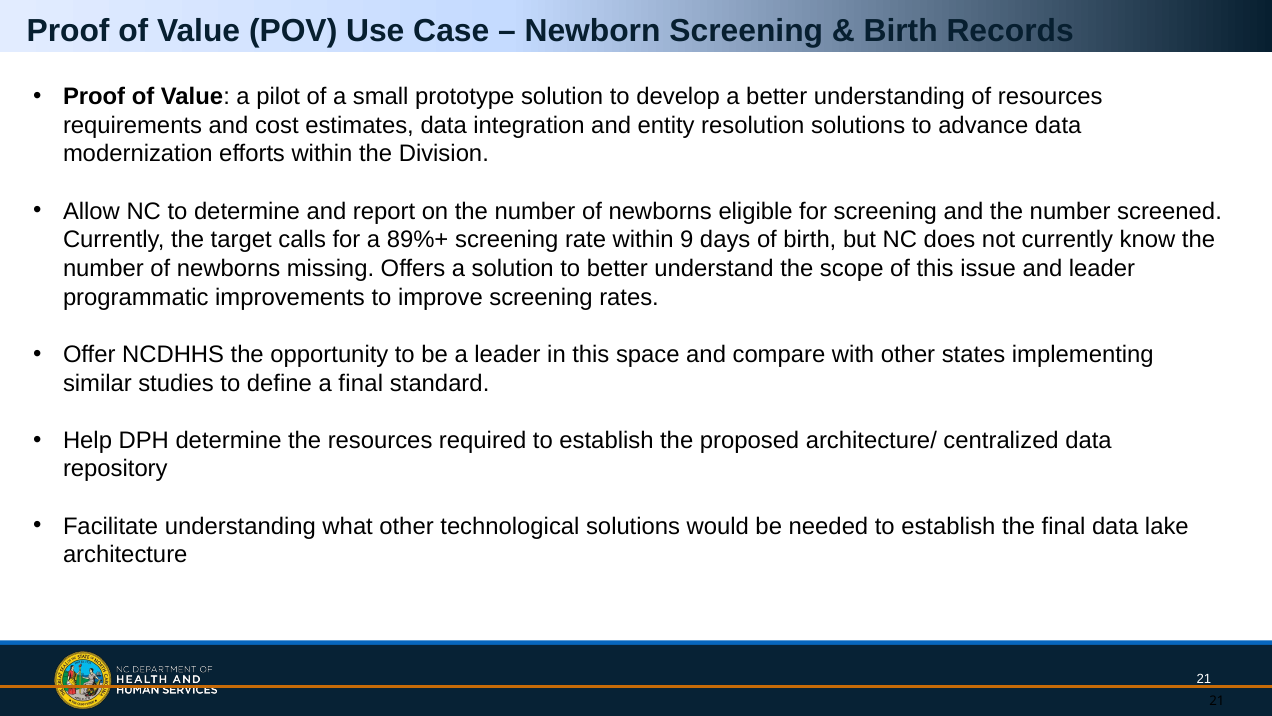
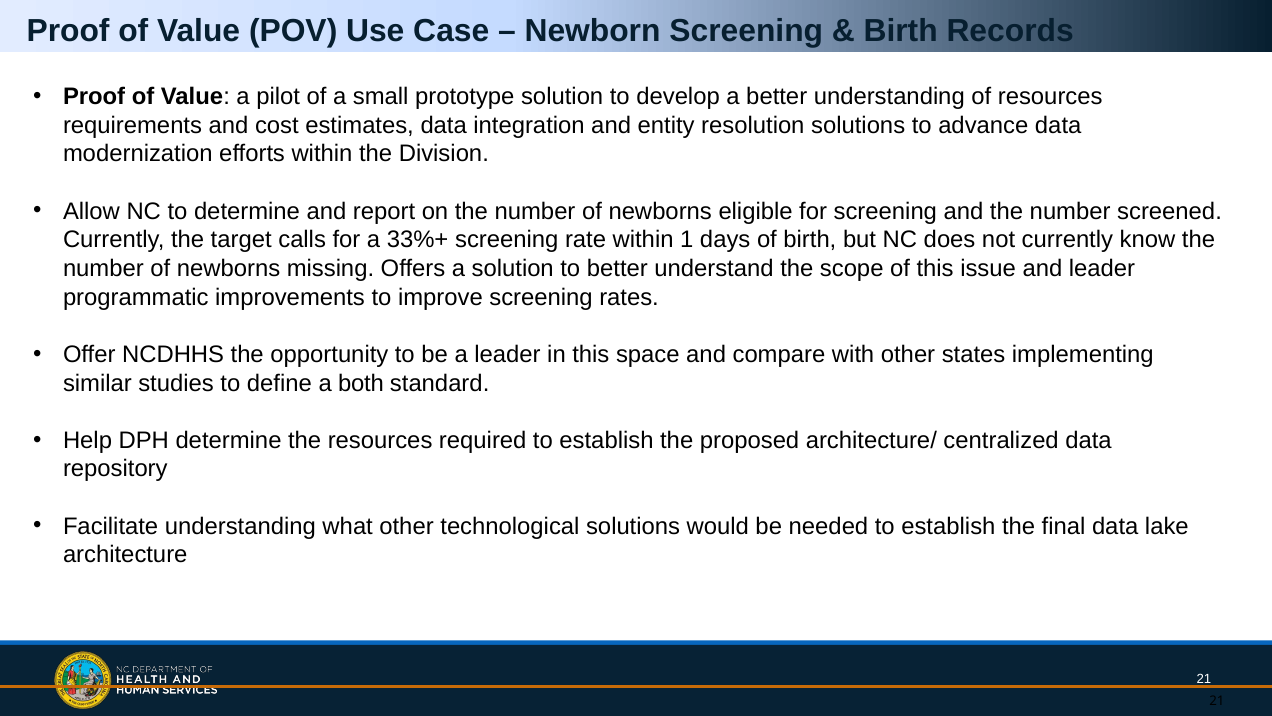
89%+: 89%+ -> 33%+
9: 9 -> 1
a final: final -> both
